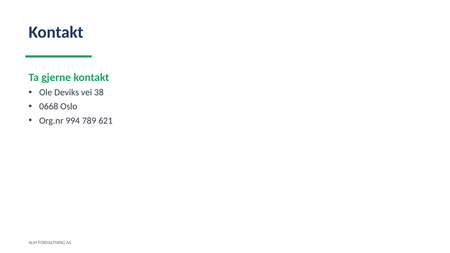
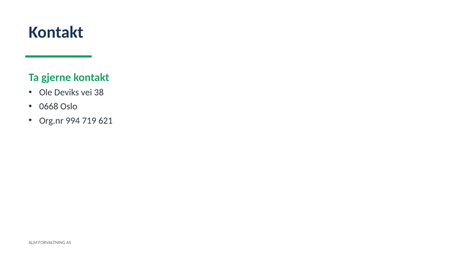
789: 789 -> 719
